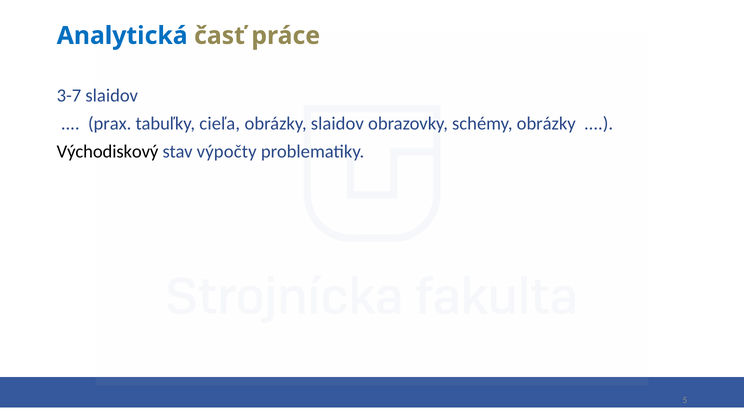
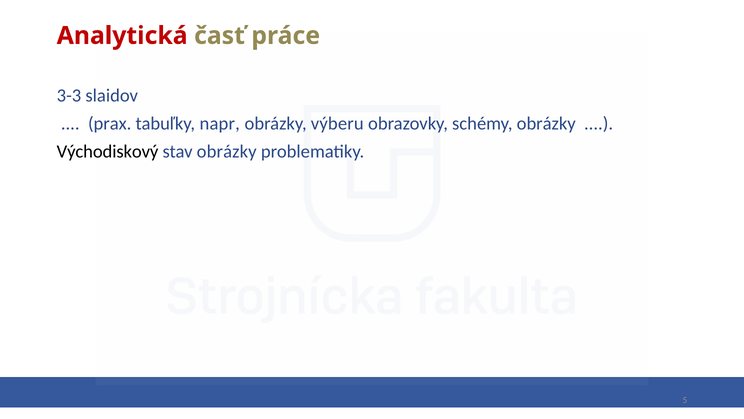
Analytická colour: blue -> red
3-7: 3-7 -> 3-3
cieľa: cieľa -> napr
obrázky slaidov: slaidov -> výberu
stav výpočty: výpočty -> obrázky
